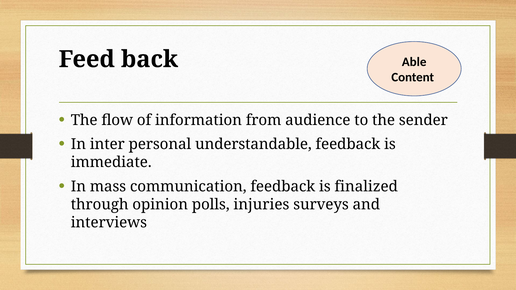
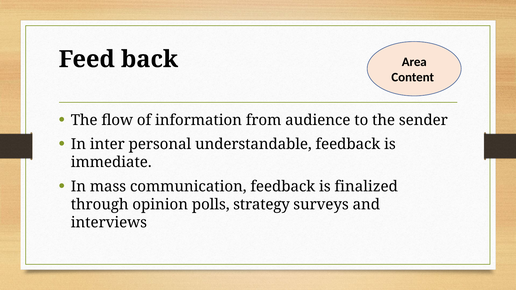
Able: Able -> Area
injuries: injuries -> strategy
